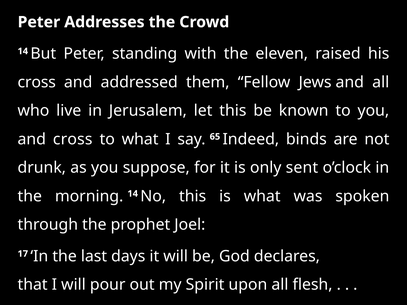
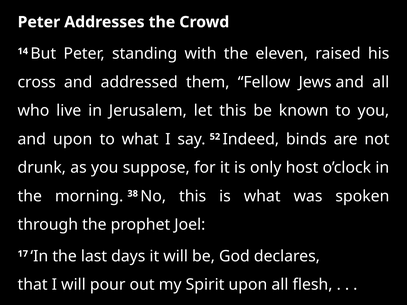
and cross: cross -> upon
65: 65 -> 52
sent: sent -> host
morning 14: 14 -> 38
